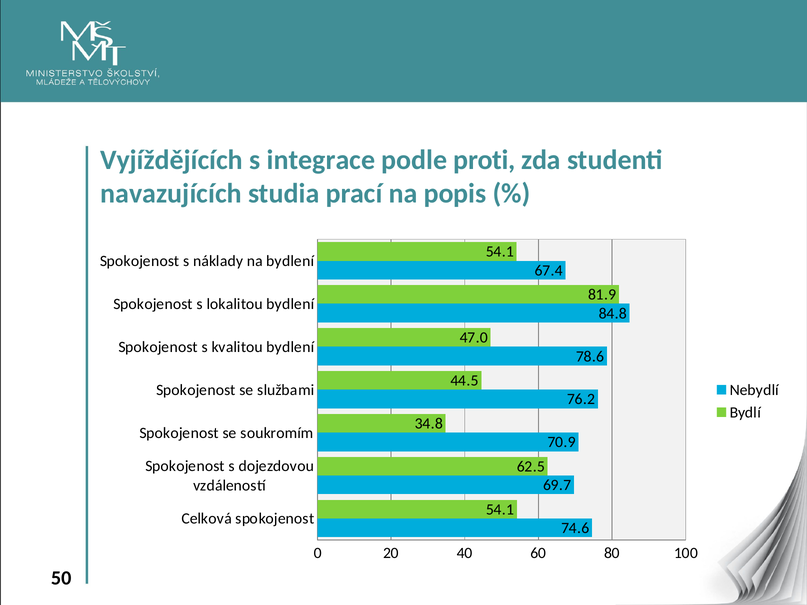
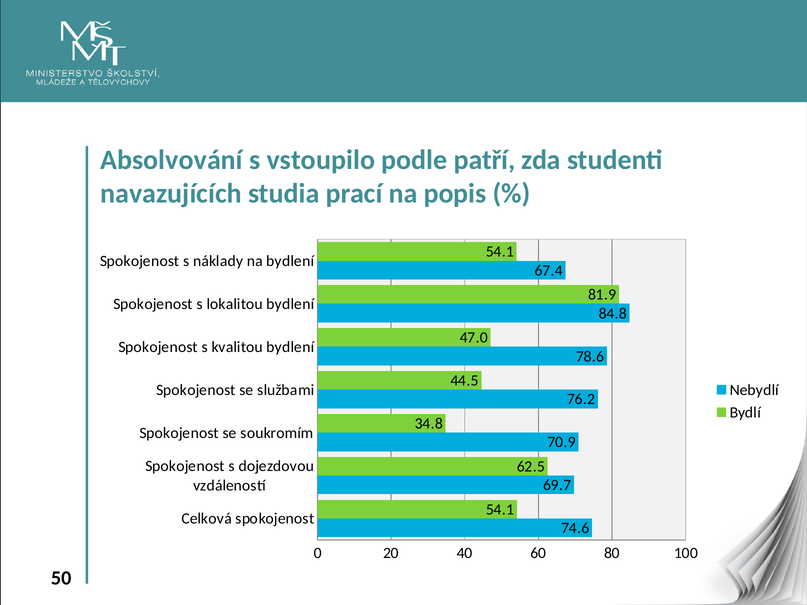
Vyjíždějících: Vyjíždějících -> Absolvování
integrace: integrace -> vstoupilo
proti: proti -> patří
